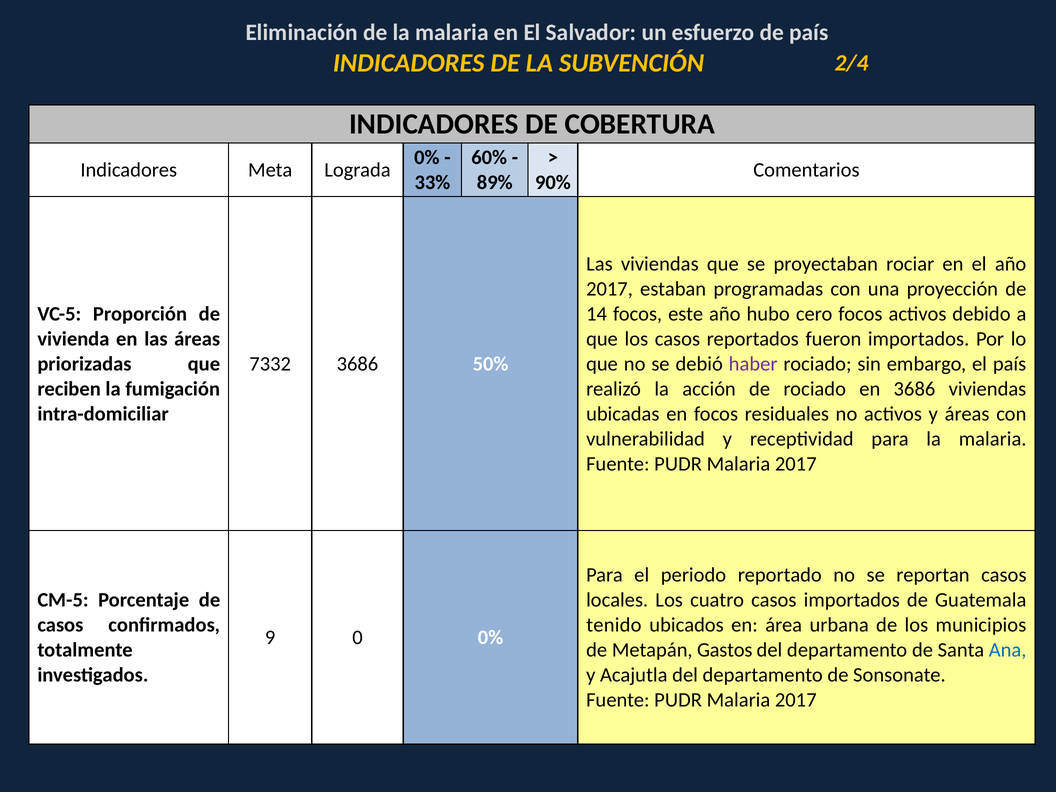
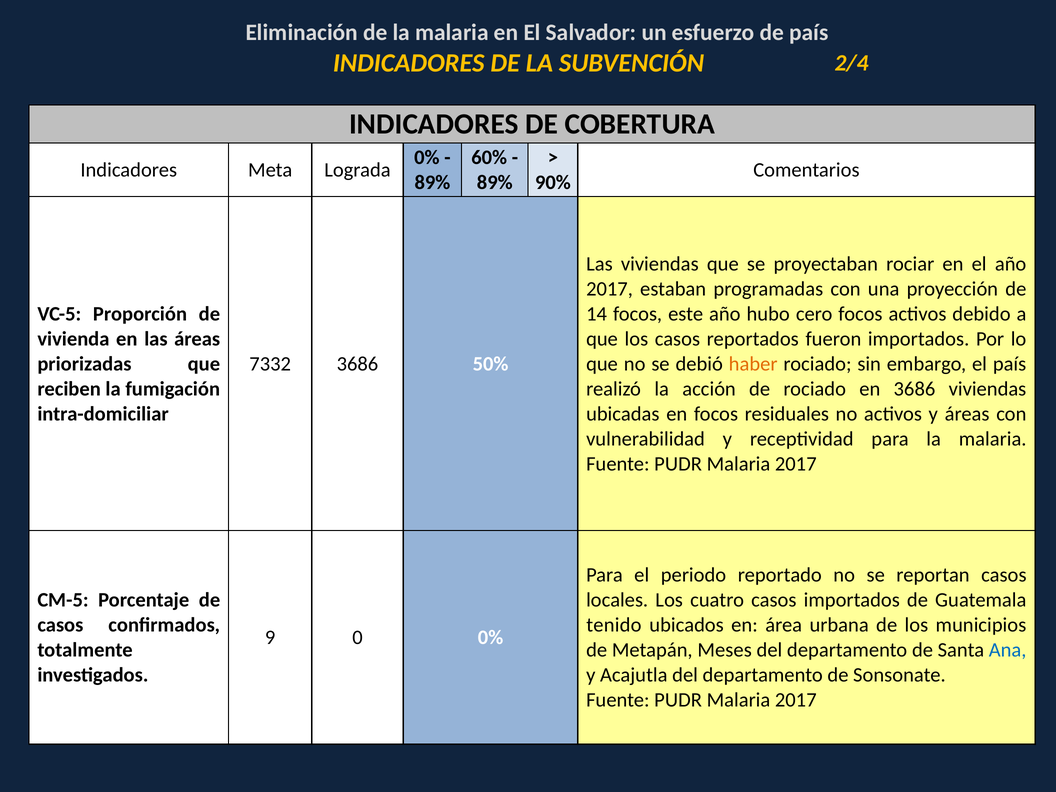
33% at (432, 183): 33% -> 89%
haber colour: purple -> orange
Gastos: Gastos -> Meses
